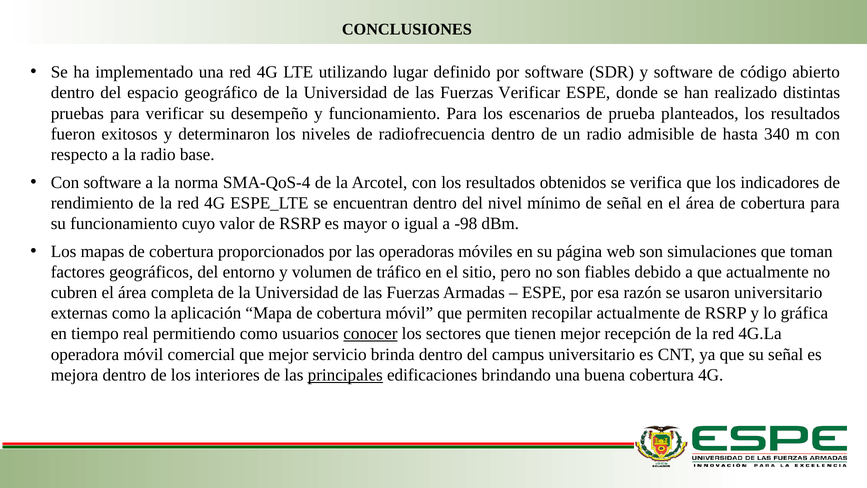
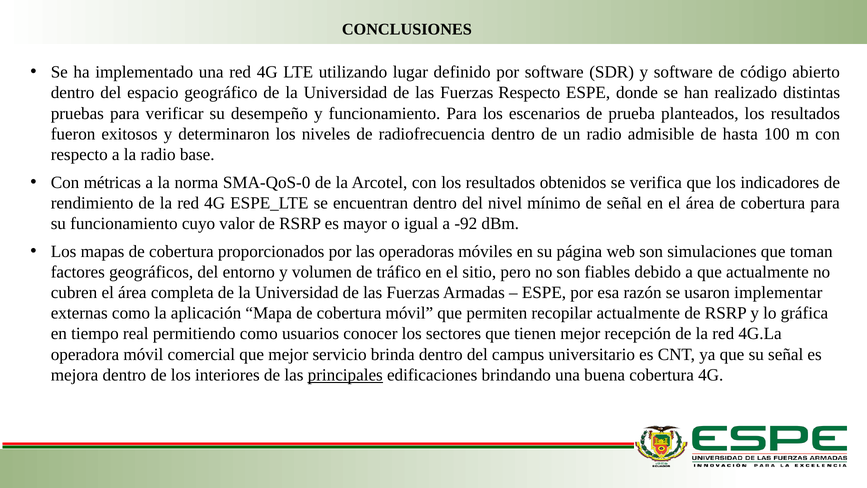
Fuerzas Verificar: Verificar -> Respecto
340: 340 -> 100
Con software: software -> métricas
SMA-QoS-4: SMA-QoS-4 -> SMA-QoS-0
-98: -98 -> -92
usaron universitario: universitario -> implementar
conocer underline: present -> none
